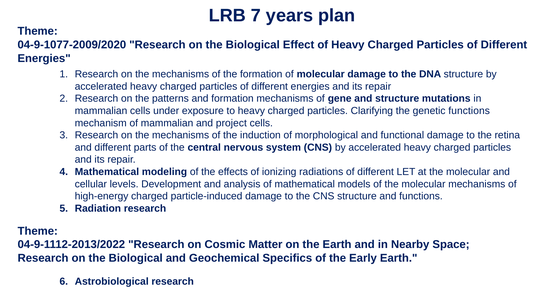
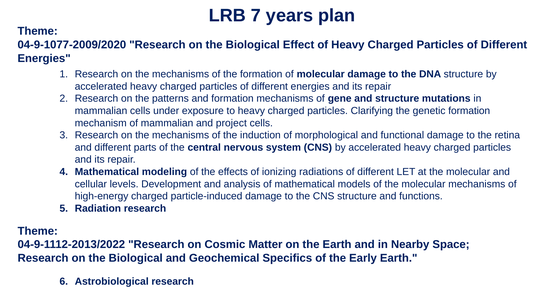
genetic functions: functions -> formation
